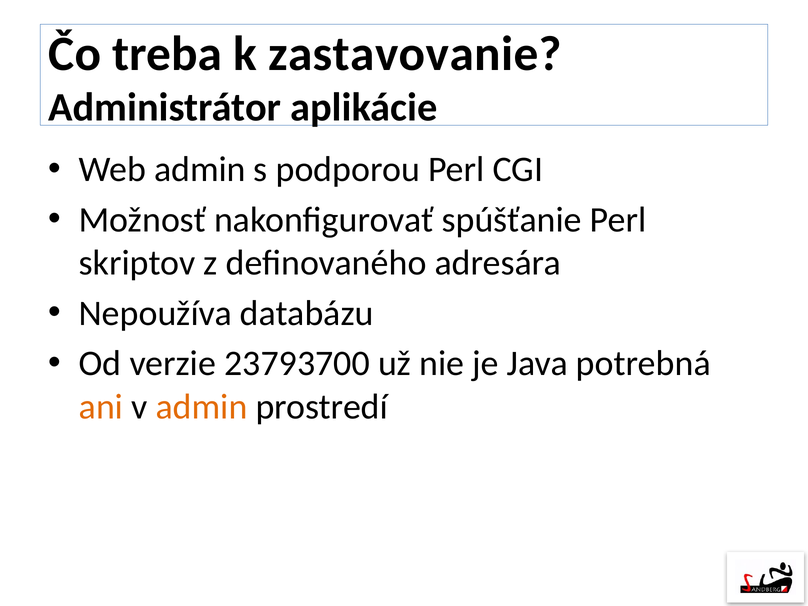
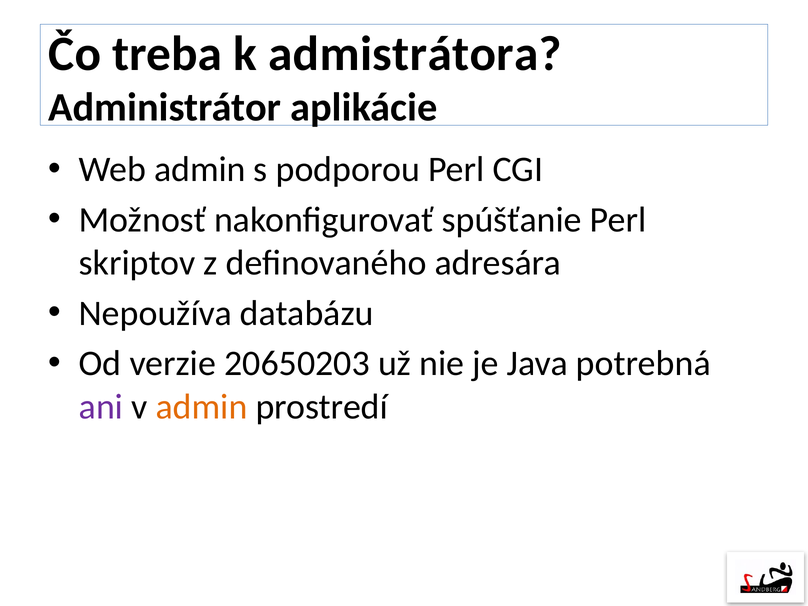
zastavovanie: zastavovanie -> admistrátora
23793700: 23793700 -> 20650203
ani colour: orange -> purple
